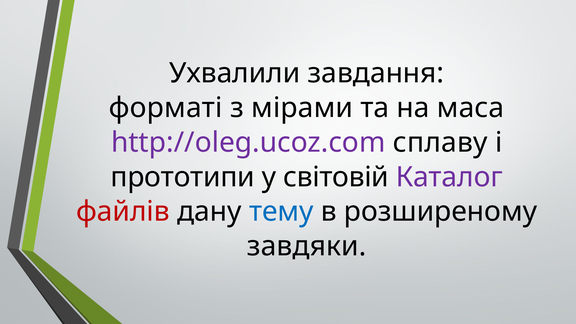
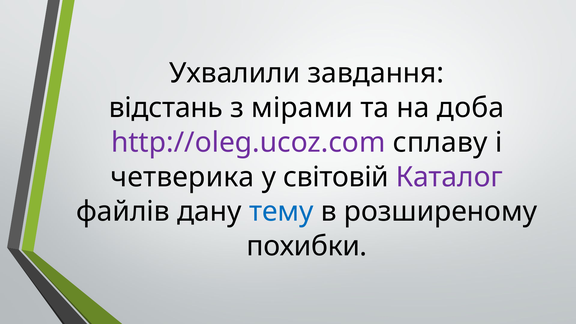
форматі: форматі -> відстань
маса: маса -> доба
прототипи: прототипи -> четверика
файлів colour: red -> black
завдяки: завдяки -> похибки
